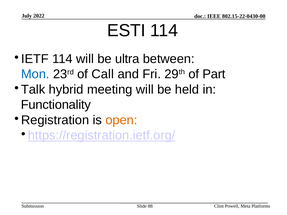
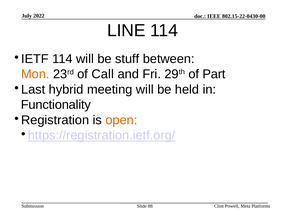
ESTI: ESTI -> LINE
ultra: ultra -> stuff
Mon colour: blue -> orange
Talk: Talk -> Last
